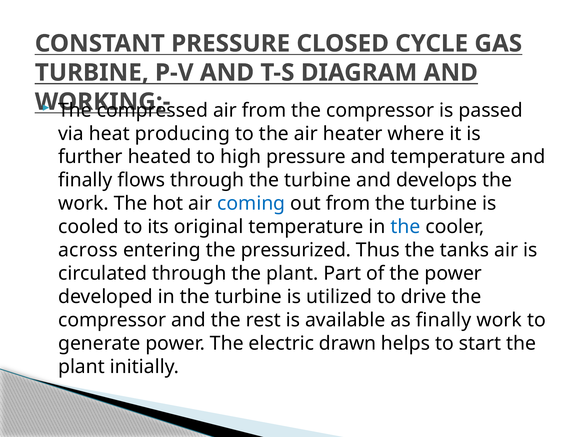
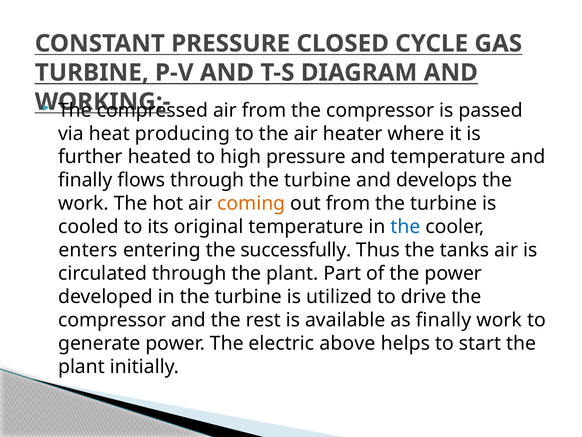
coming colour: blue -> orange
across: across -> enters
pressurized: pressurized -> successfully
drawn: drawn -> above
